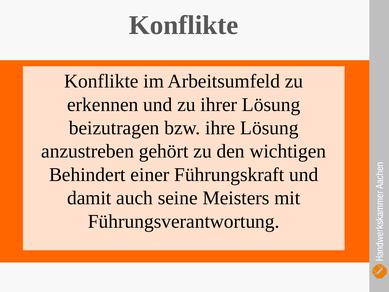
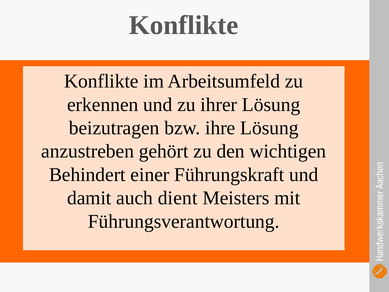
seine: seine -> dient
